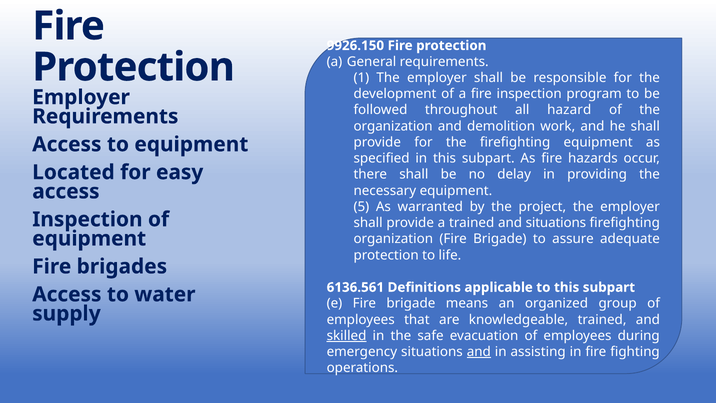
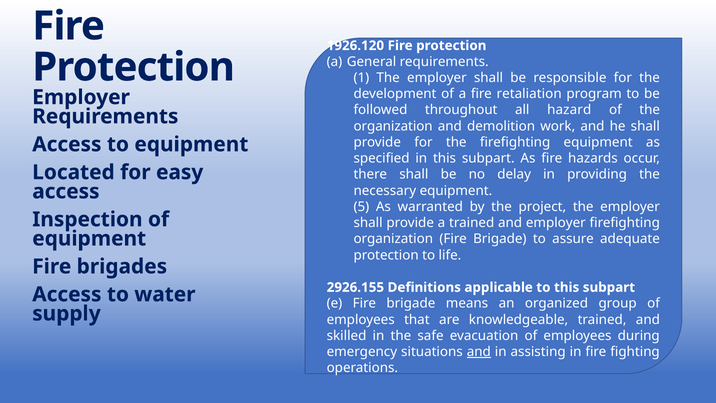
9926.150: 9926.150 -> 1926.120
fire inspection: inspection -> retaliation
and situations: situations -> employer
6136.561: 6136.561 -> 2926.155
skilled underline: present -> none
